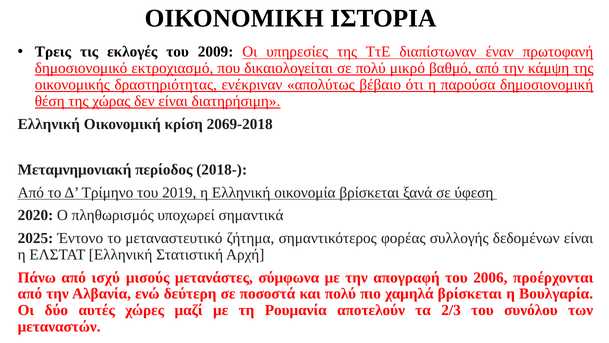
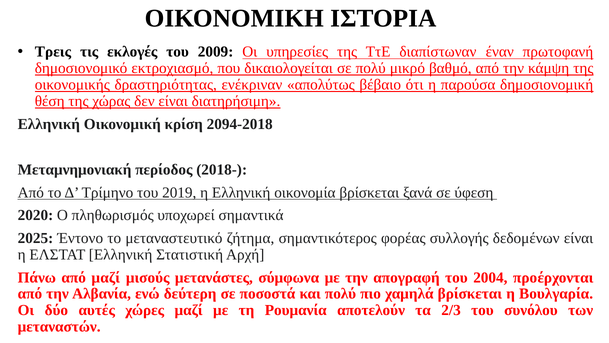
2069-2018: 2069-2018 -> 2094-2018
από ισχύ: ισχύ -> μαζί
2006: 2006 -> 2004
